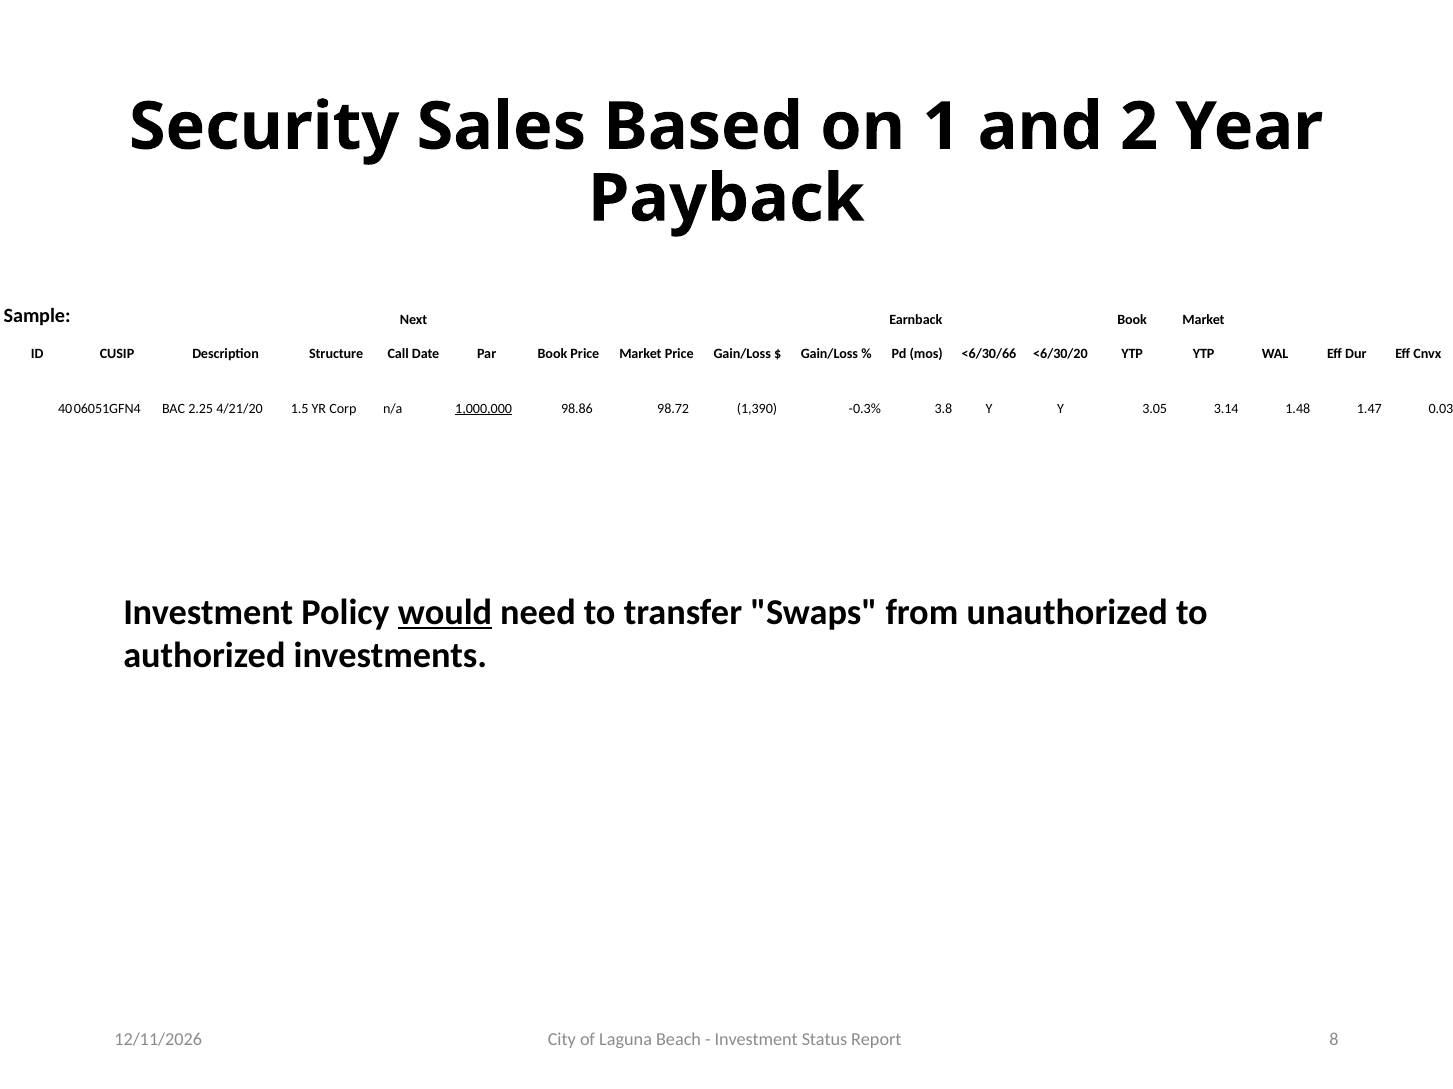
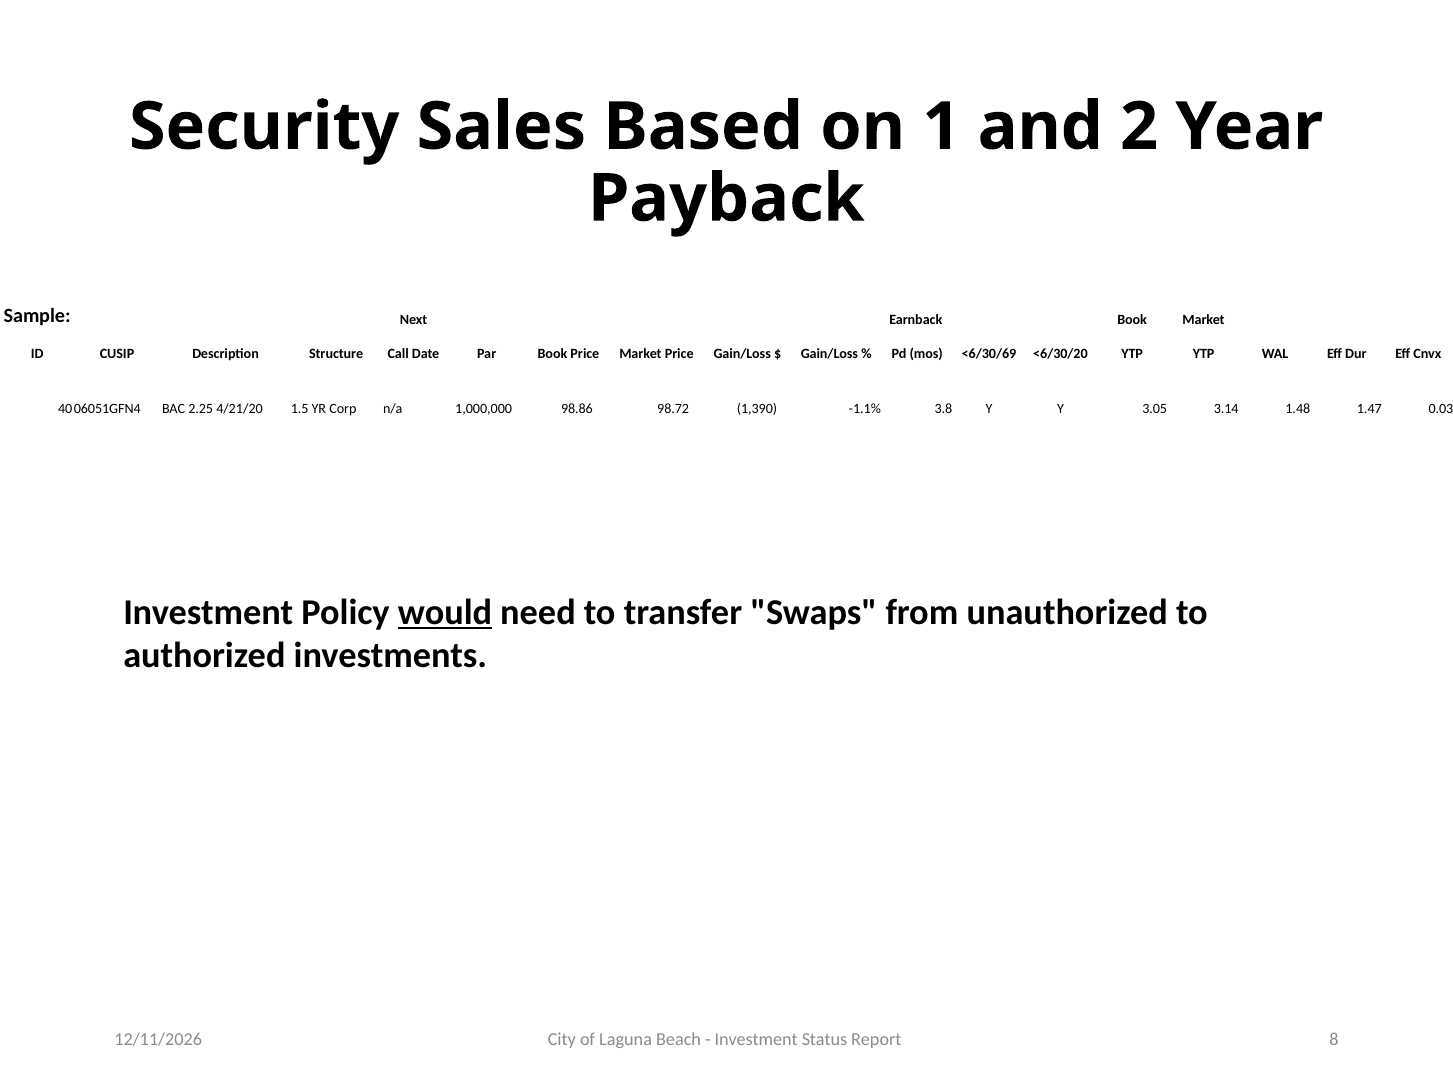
<6/30/66: <6/30/66 -> <6/30/69
1,000,000 underline: present -> none
-0.3%: -0.3% -> -1.1%
